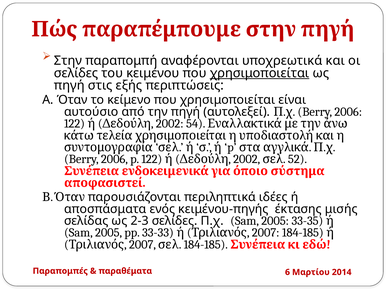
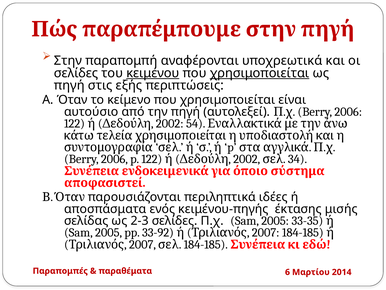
κειμένου underline: none -> present
52: 52 -> 34
33-33: 33-33 -> 33-92
